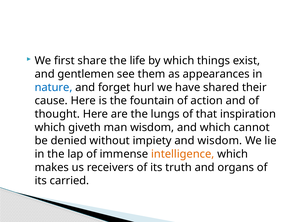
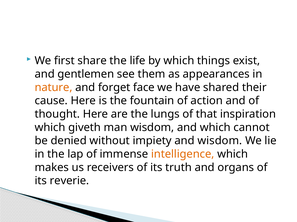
nature colour: blue -> orange
hurl: hurl -> face
carried: carried -> reverie
